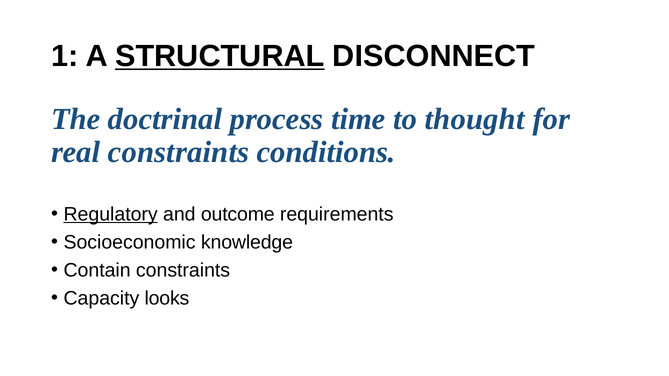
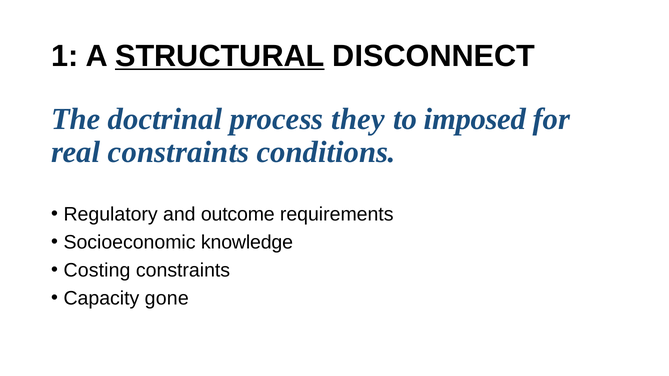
time: time -> they
thought: thought -> imposed
Regulatory underline: present -> none
Contain: Contain -> Costing
looks: looks -> gone
